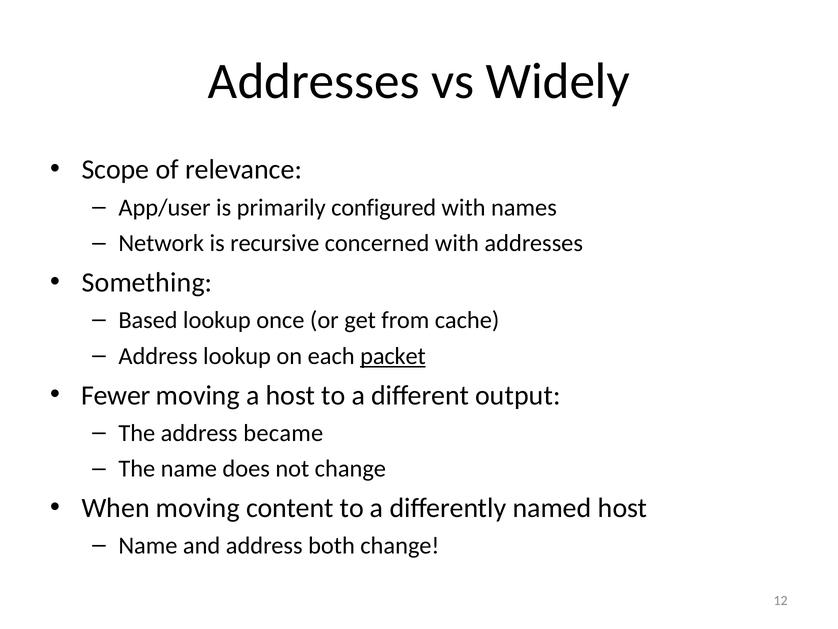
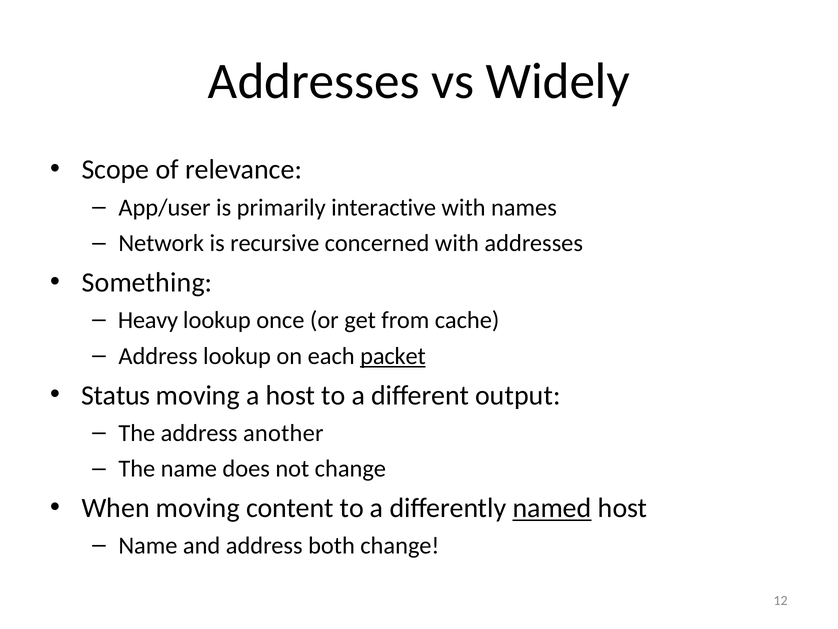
configured: configured -> interactive
Based: Based -> Heavy
Fewer: Fewer -> Status
became: became -> another
named underline: none -> present
